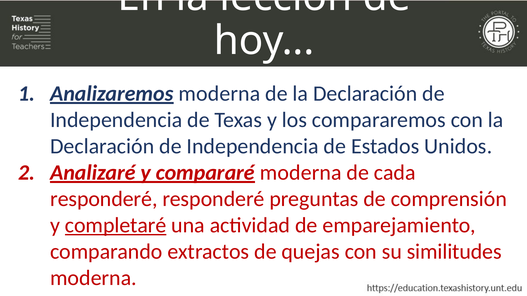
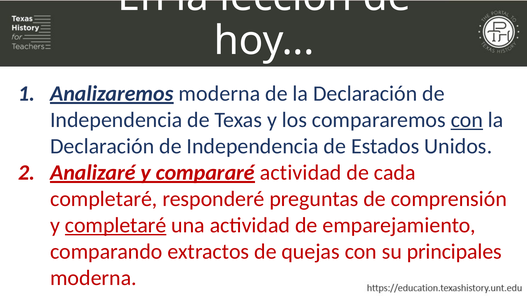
con at (467, 120) underline: none -> present
moderna at (301, 173): moderna -> actividad
responderé at (104, 199): responderé -> completaré
similitudes: similitudes -> principales
